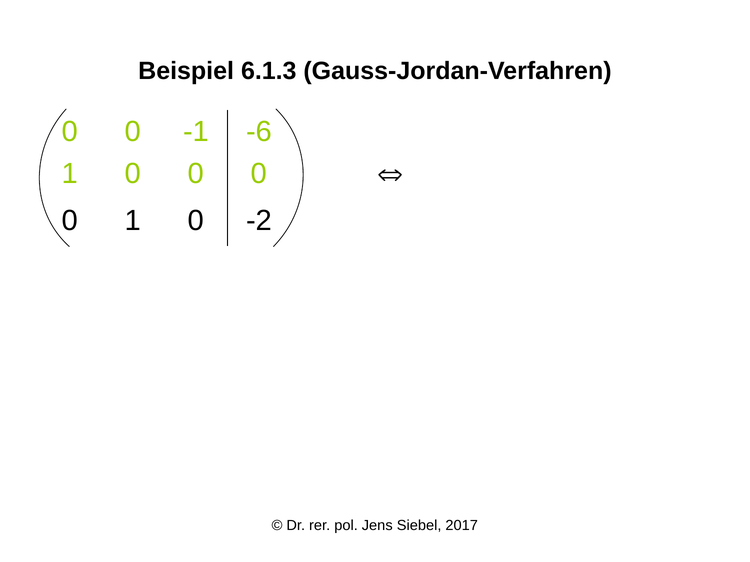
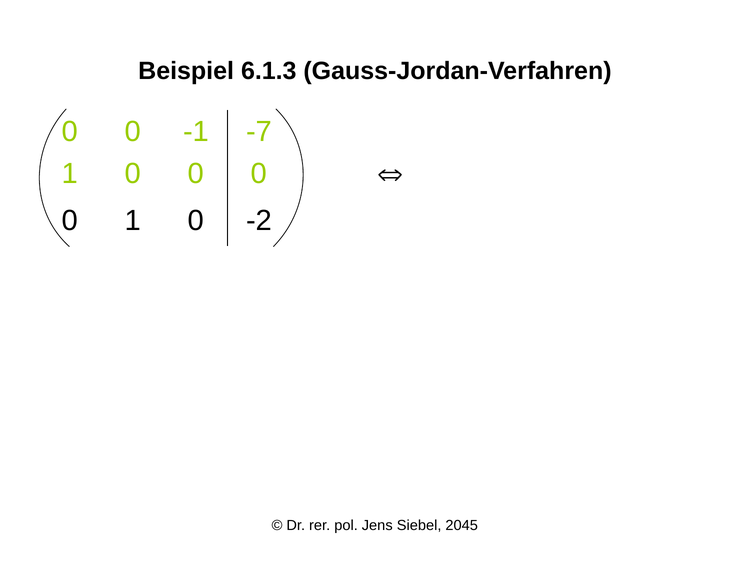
-6: -6 -> -7
2017: 2017 -> 2045
